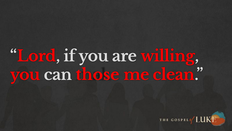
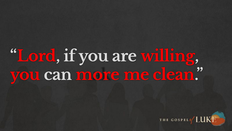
those: those -> more
